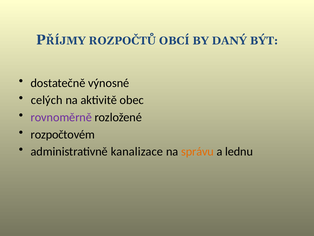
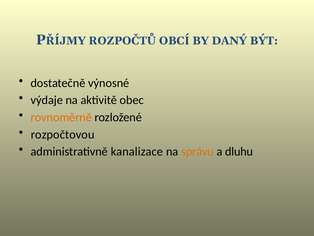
celých: celých -> výdaje
rovnoměrně colour: purple -> orange
rozpočtovém: rozpočtovém -> rozpočtovou
lednu: lednu -> dluhu
